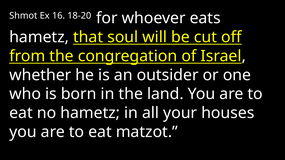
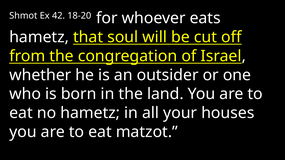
16: 16 -> 42
